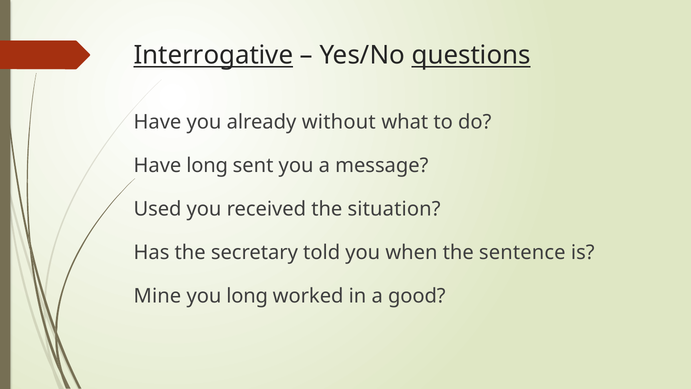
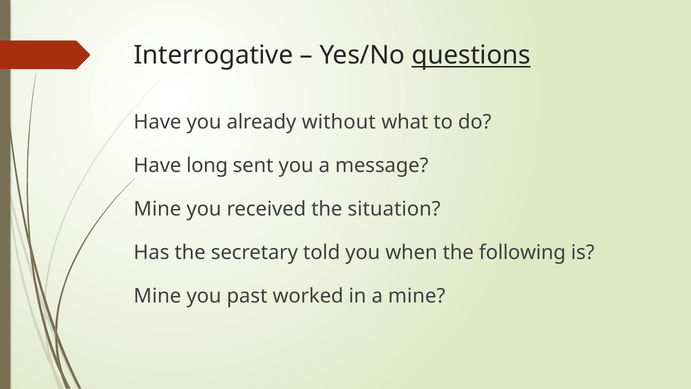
Interrogative underline: present -> none
Used at (158, 209): Used -> Mine
sentence: sentence -> following
you long: long -> past
a good: good -> mine
